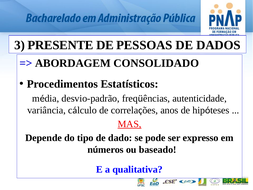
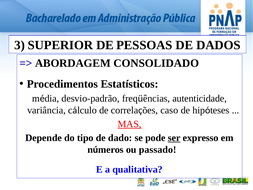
PRESENTE: PRESENTE -> SUPERIOR
anos: anos -> caso
ser underline: none -> present
baseado: baseado -> passado
